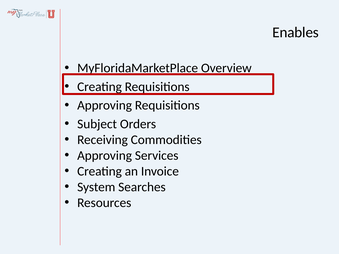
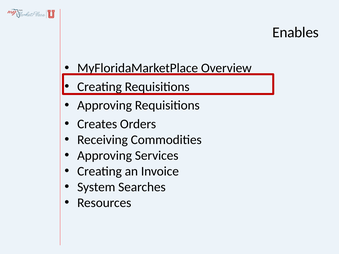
Subject: Subject -> Creates
